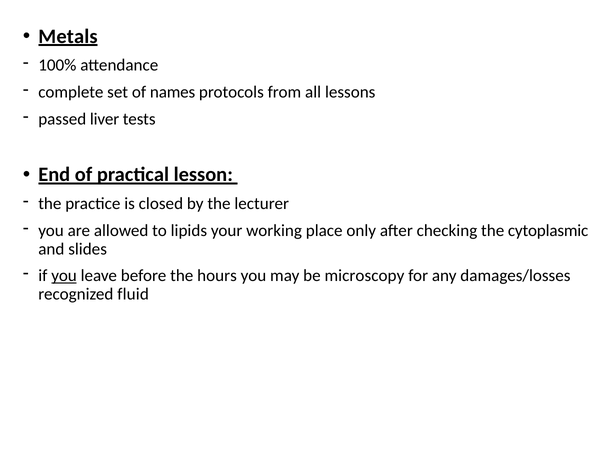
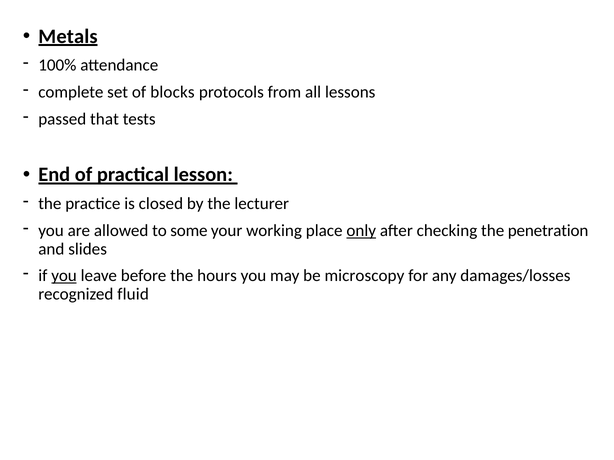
names: names -> blocks
liver: liver -> that
lipids: lipids -> some
only underline: none -> present
cytoplasmic: cytoplasmic -> penetration
